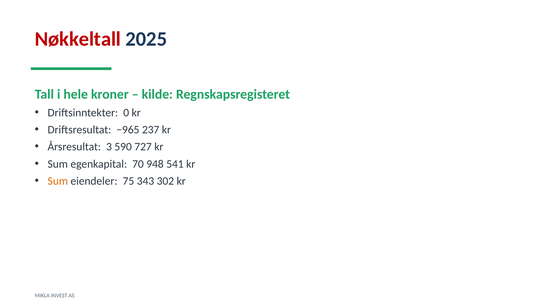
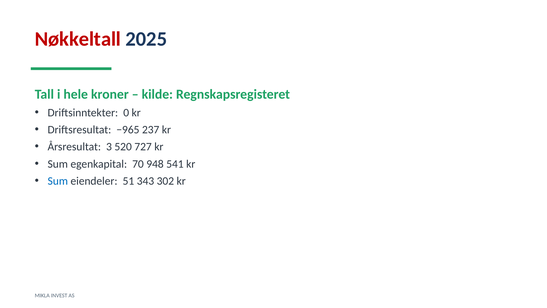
590: 590 -> 520
Sum at (58, 181) colour: orange -> blue
75: 75 -> 51
